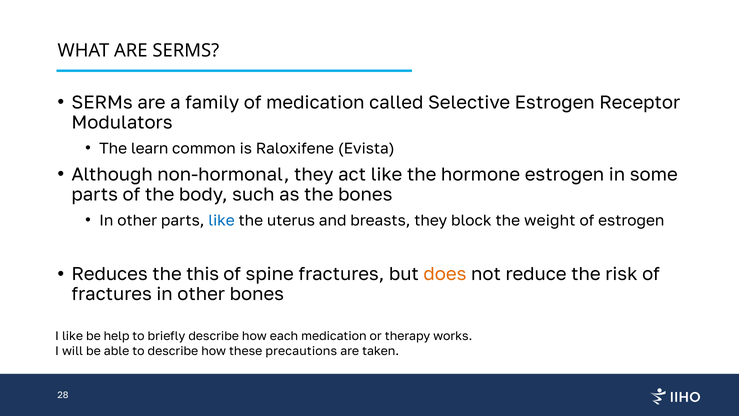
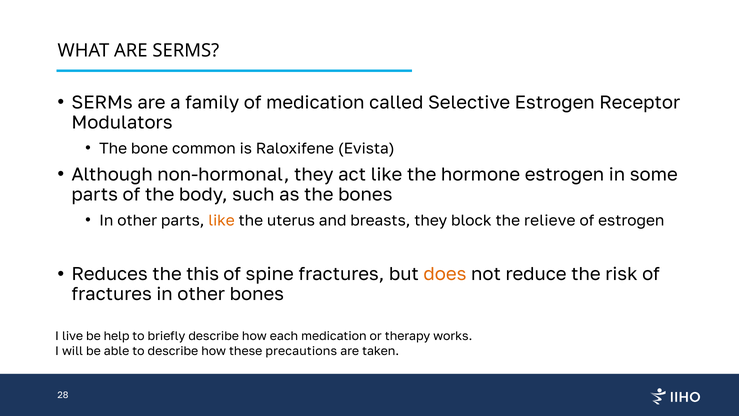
learn: learn -> bone
like at (222, 220) colour: blue -> orange
weight: weight -> relieve
I like: like -> live
